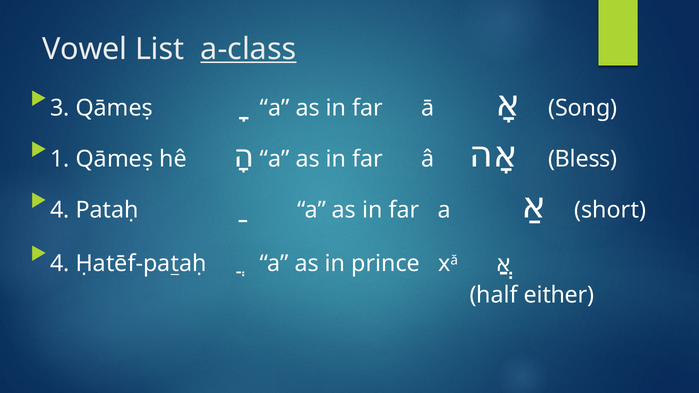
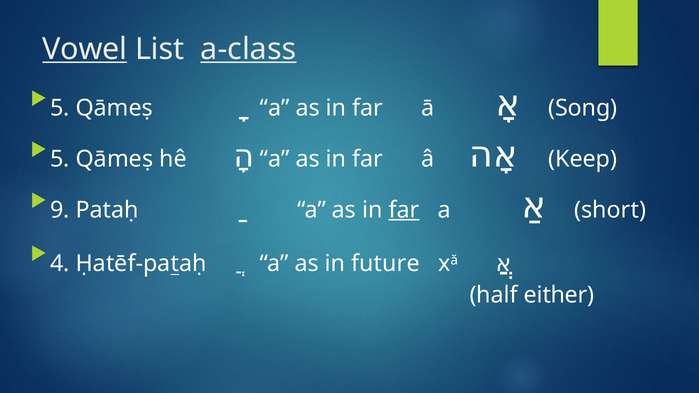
Vowel underline: none -> present
3 at (60, 108): 3 -> 5
Bless: Bless -> Keep
1 at (60, 159): 1 -> 5
4 at (60, 210): 4 -> 9
far at (404, 210) underline: none -> present
prince: prince -> future
